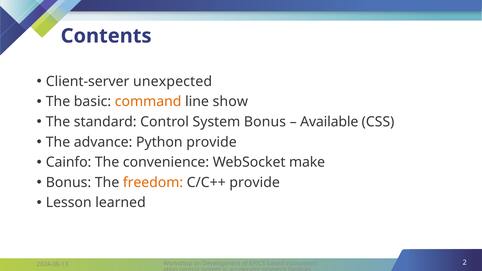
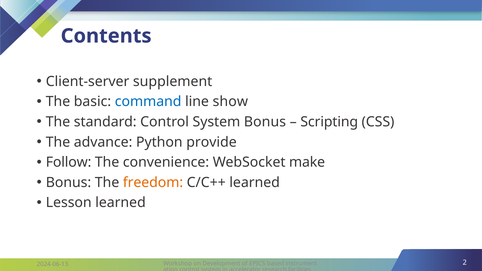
unexpected: unexpected -> supplement
command colour: orange -> blue
Available: Available -> Scripting
Cainfo: Cainfo -> Follow
C/C++ provide: provide -> learned
